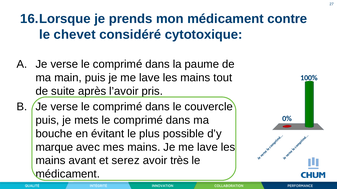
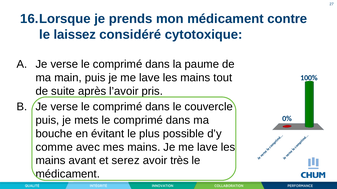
chevet: chevet -> laissez
marque: marque -> comme
